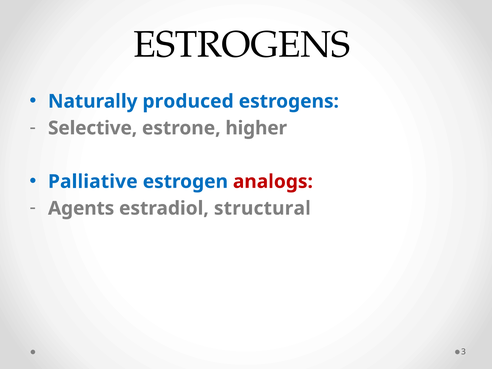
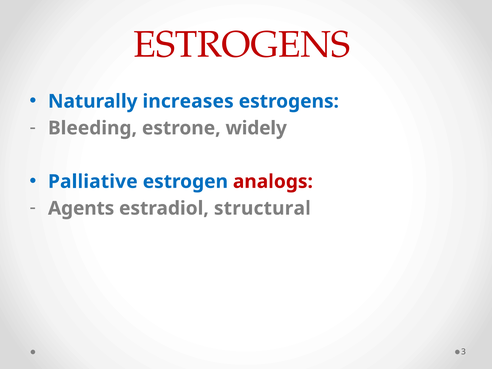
ESTROGENS at (242, 45) colour: black -> red
produced: produced -> increases
Selective: Selective -> Bleeding
higher: higher -> widely
